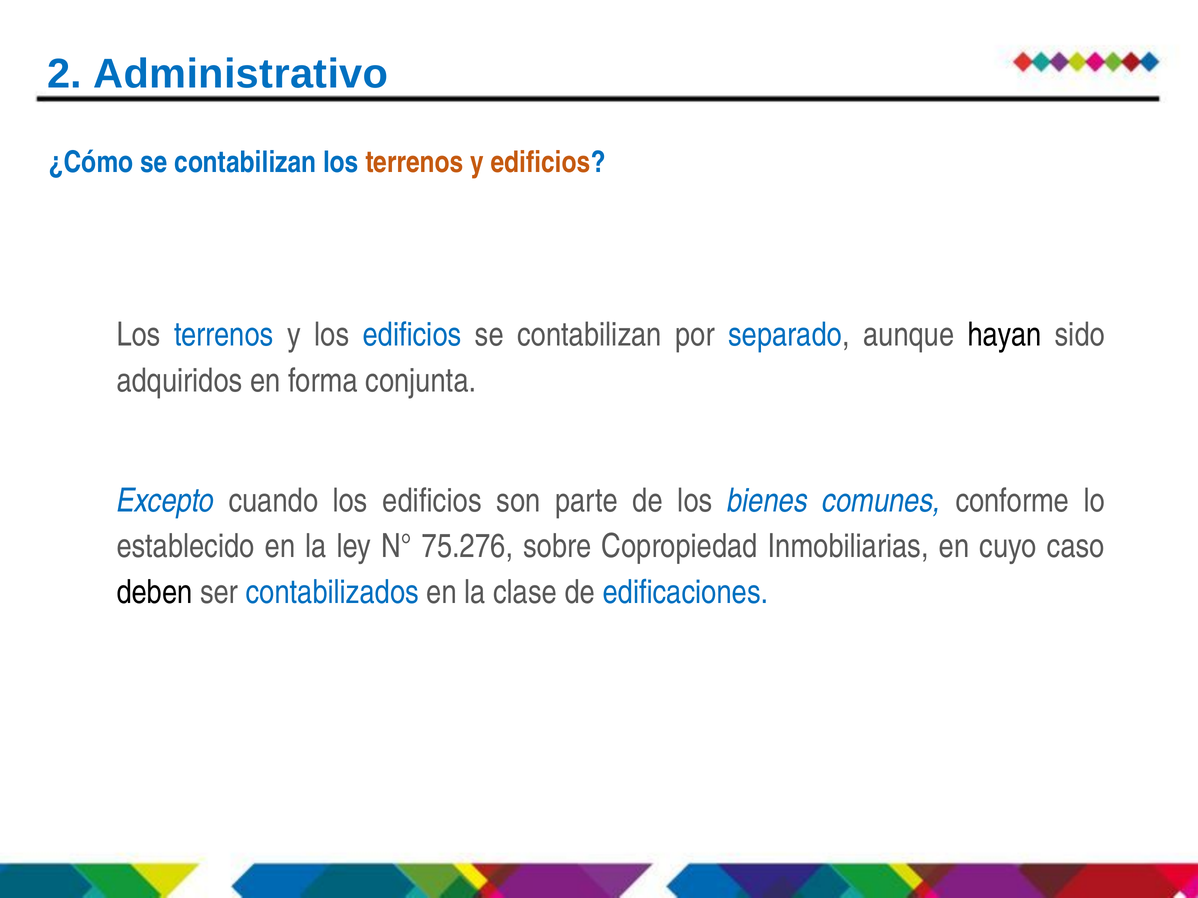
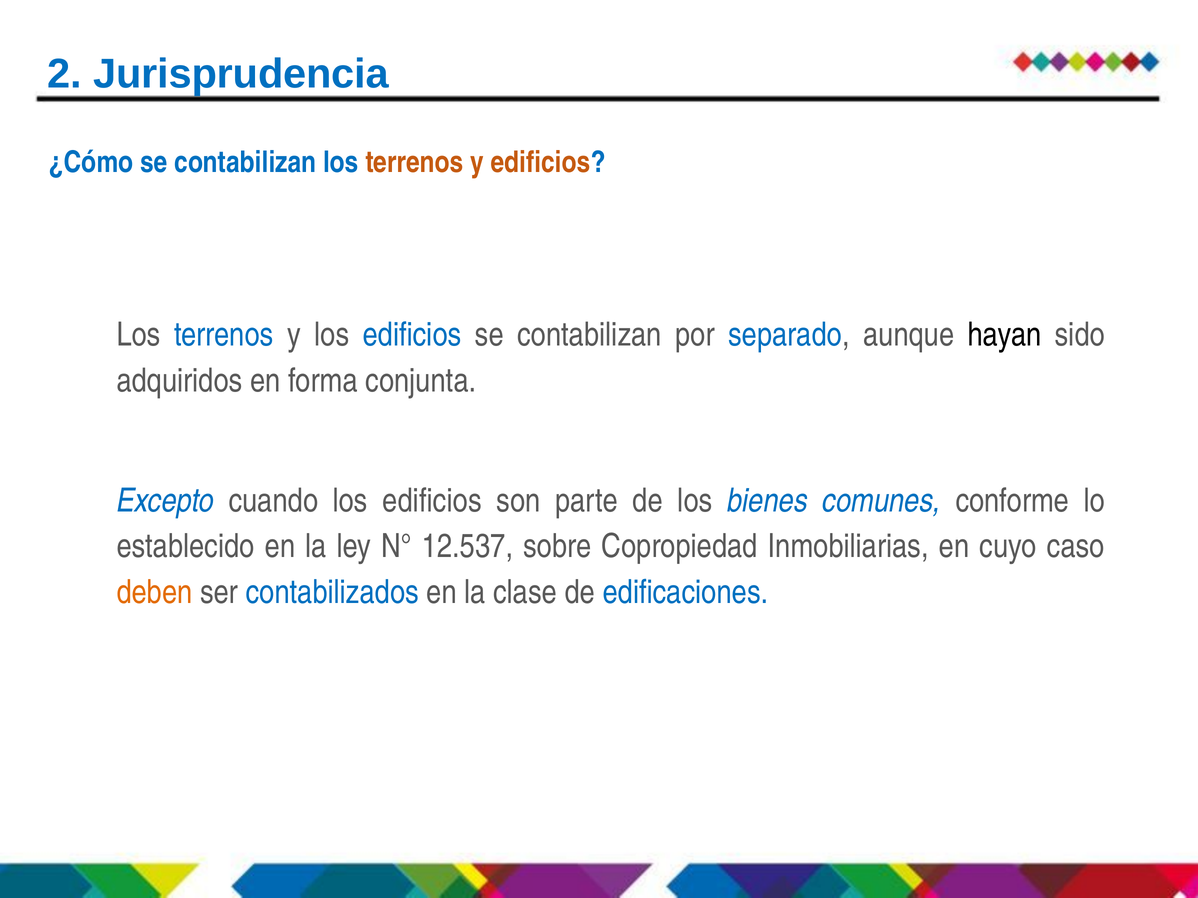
Administrativo: Administrativo -> Jurisprudencia
75.276: 75.276 -> 12.537
deben colour: black -> orange
